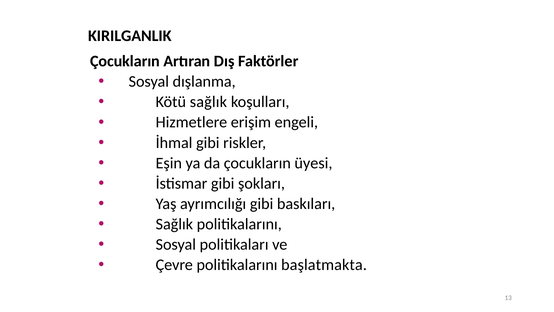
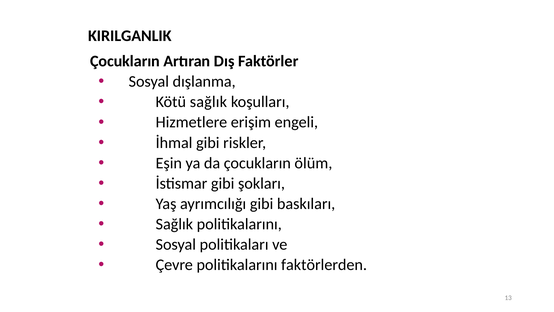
üyesi: üyesi -> ölüm
başlatmakta: başlatmakta -> faktörlerden
